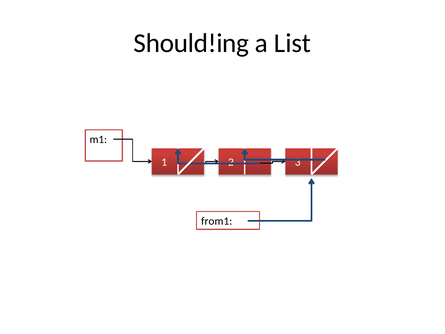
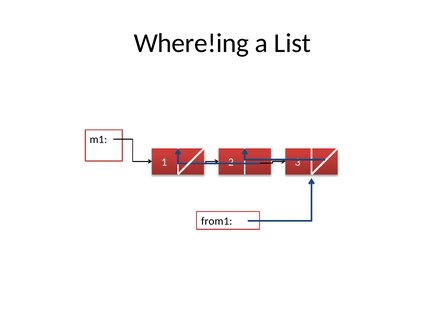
Should!ing: Should!ing -> Where!ing
